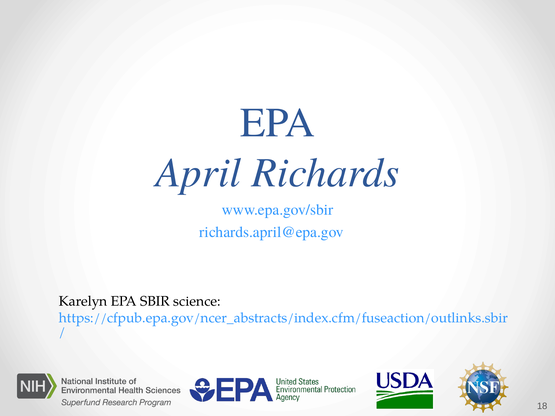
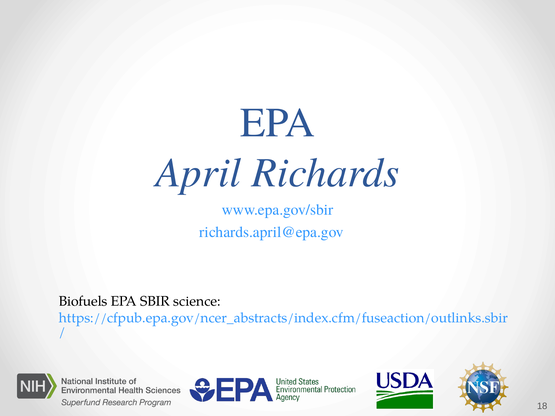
Karelyn: Karelyn -> Biofuels
